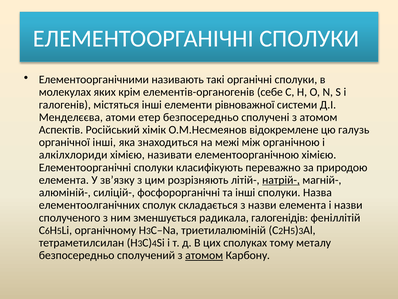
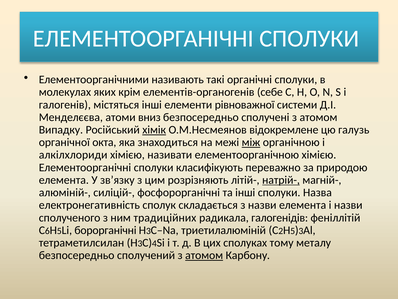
етер: етер -> вниз
Аспектів: Аспектів -> Випадку
хімік underline: none -> present
органічної інші: інші -> окта
між underline: none -> present
елементоолганічних: елементоолганічних -> електронегативність
зменшується: зменшується -> традиційних
органічному: органічному -> борорганічні
